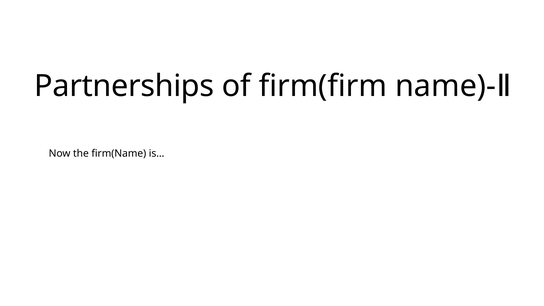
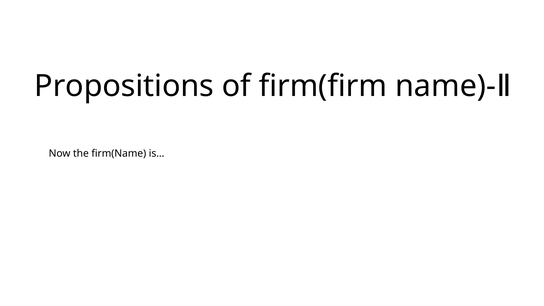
Partnerships: Partnerships -> Propositions
